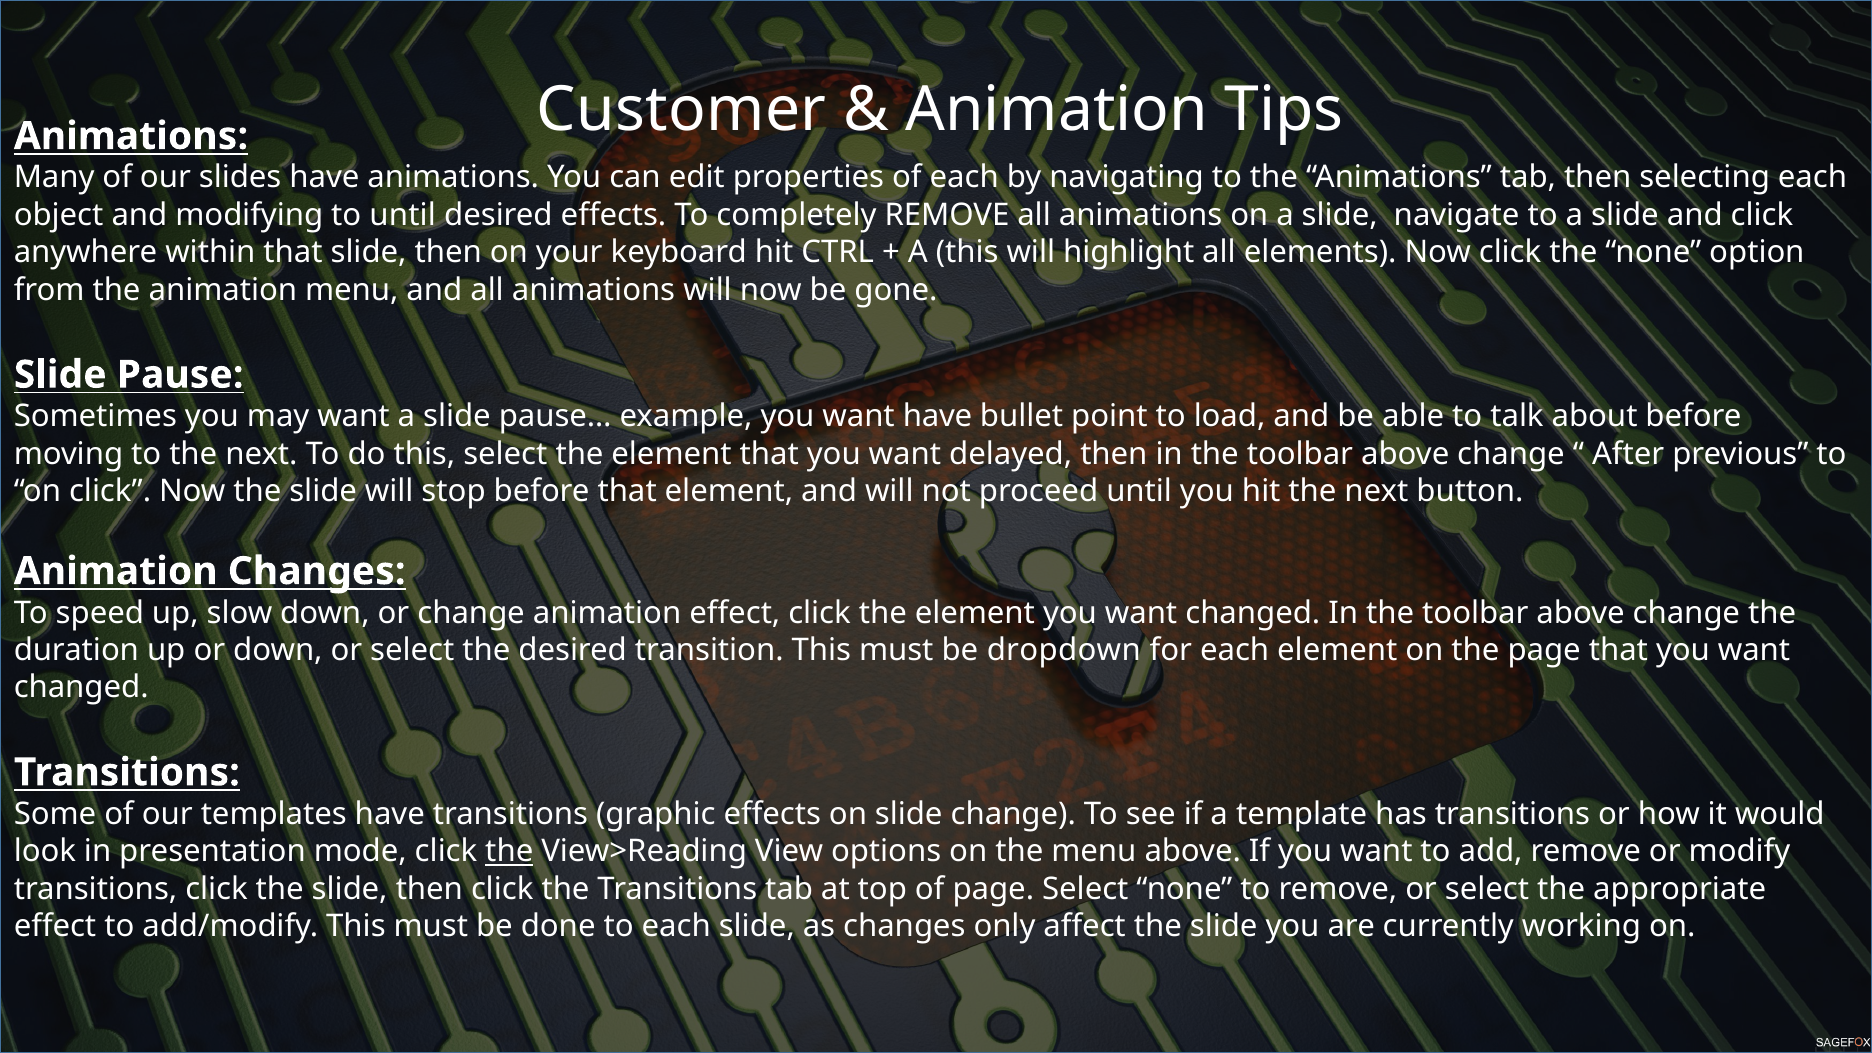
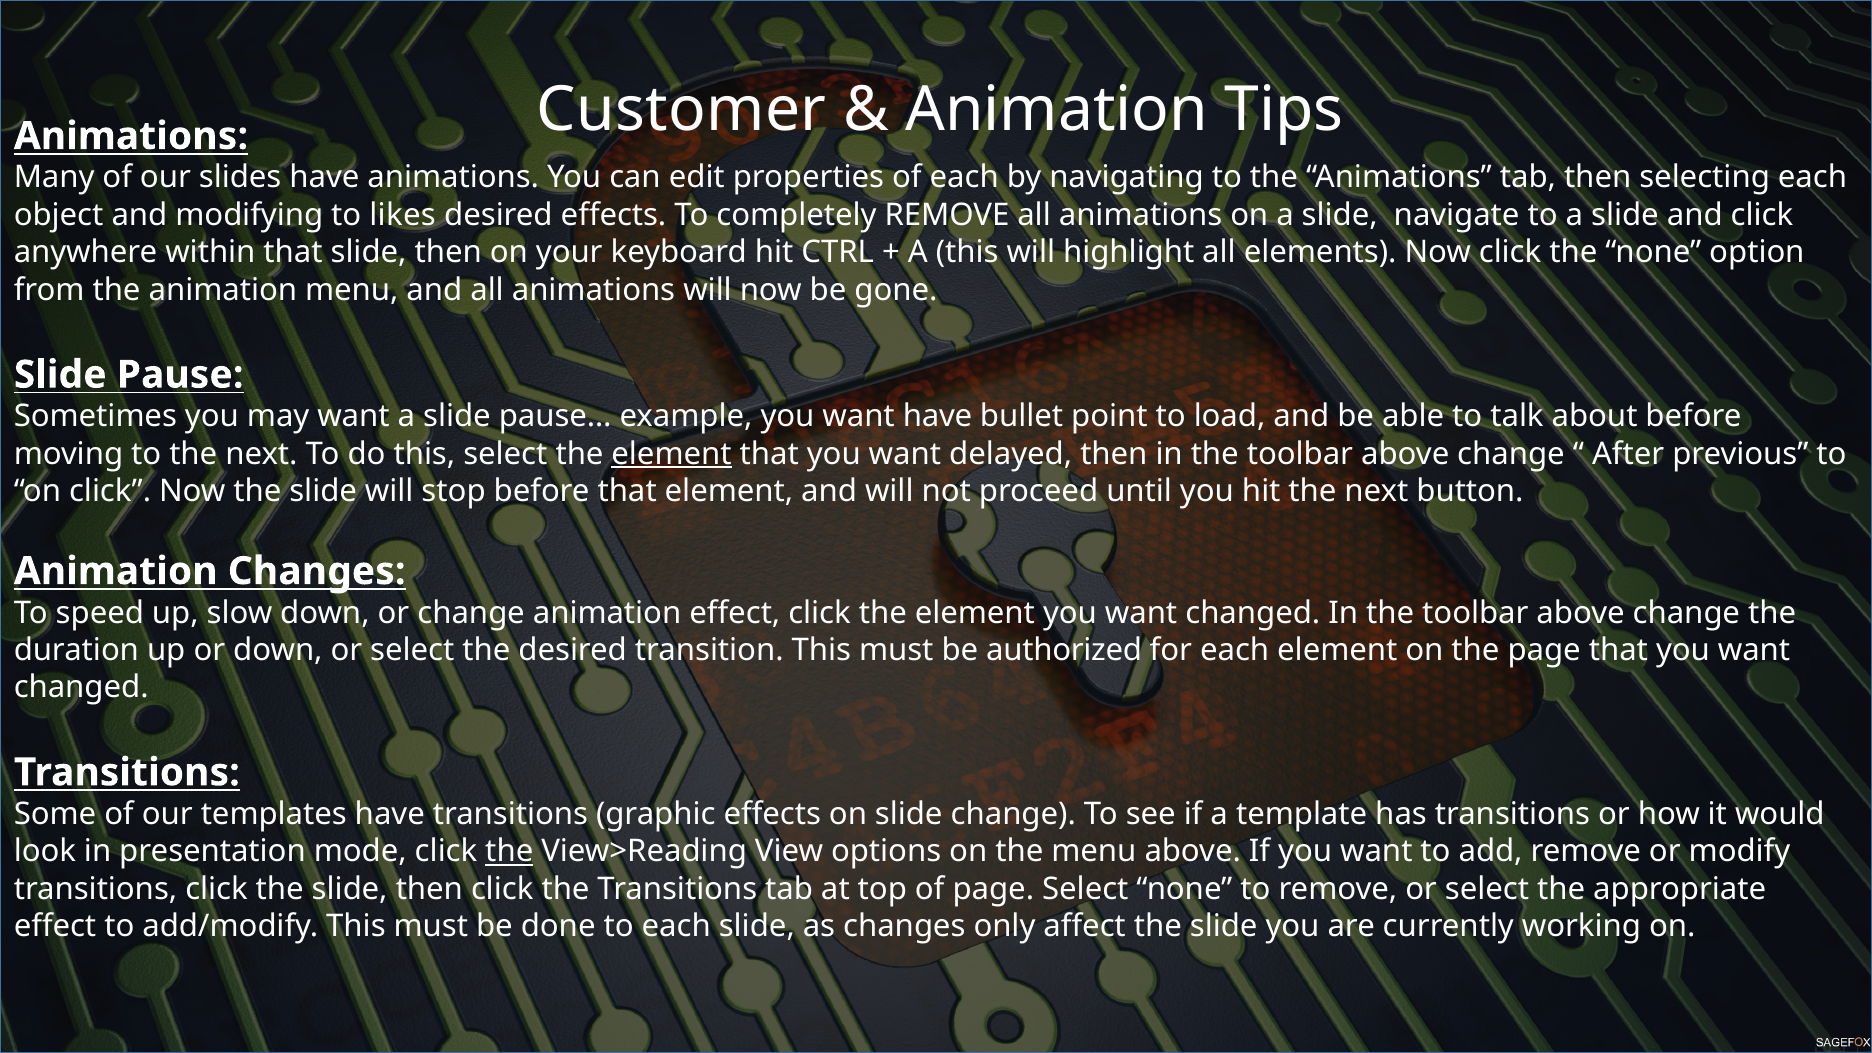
to until: until -> likes
element at (672, 454) underline: none -> present
dropdown: dropdown -> authorized
